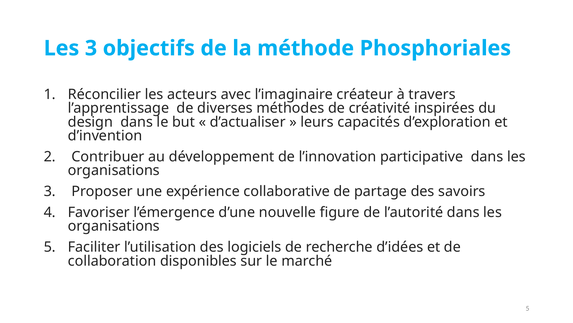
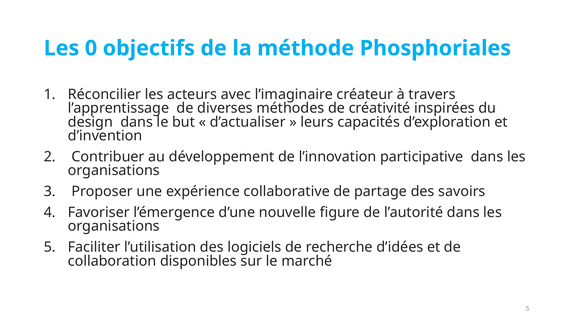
Les 3: 3 -> 0
